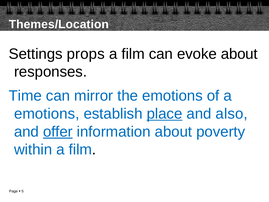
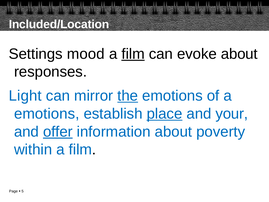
Themes/Location: Themes/Location -> Included/Location
props: props -> mood
film at (133, 54) underline: none -> present
Time: Time -> Light
the underline: none -> present
also: also -> your
